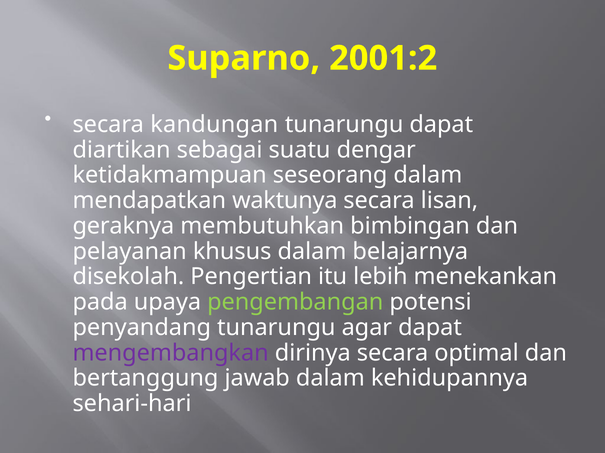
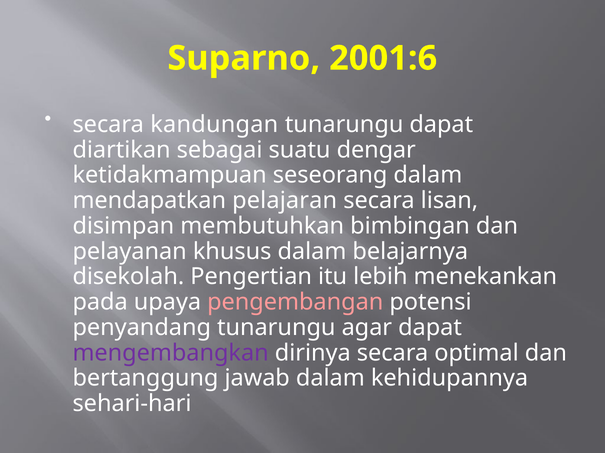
2001:2: 2001:2 -> 2001:6
waktunya: waktunya -> pelajaran
geraknya: geraknya -> disimpan
pengembangan colour: light green -> pink
